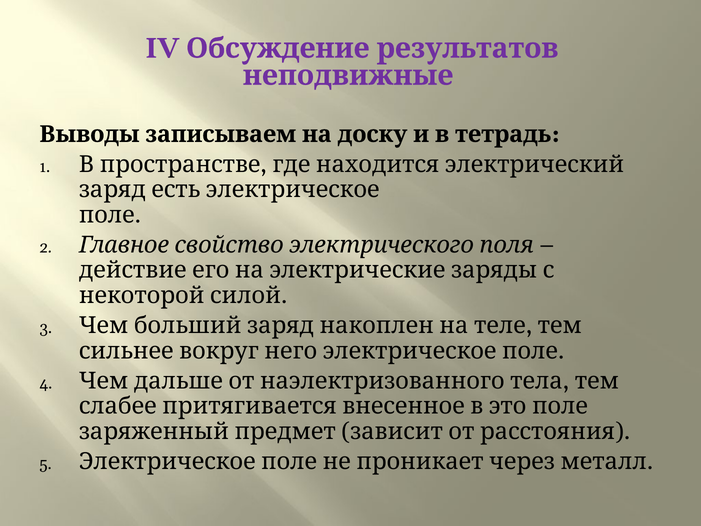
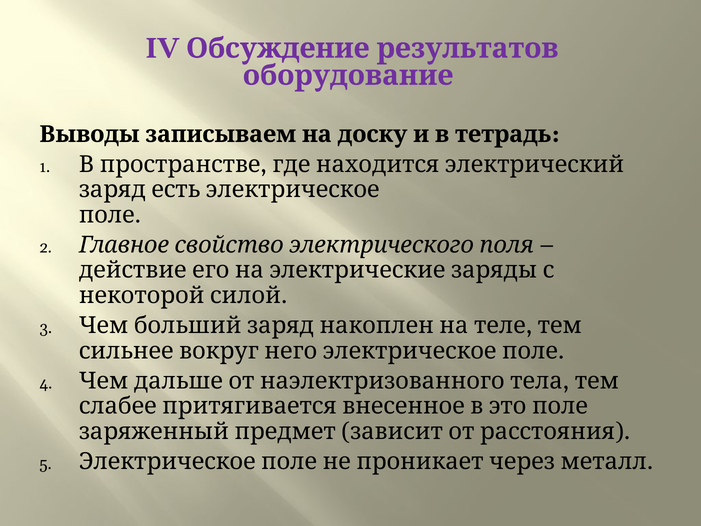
неподвижные: неподвижные -> оборудование
